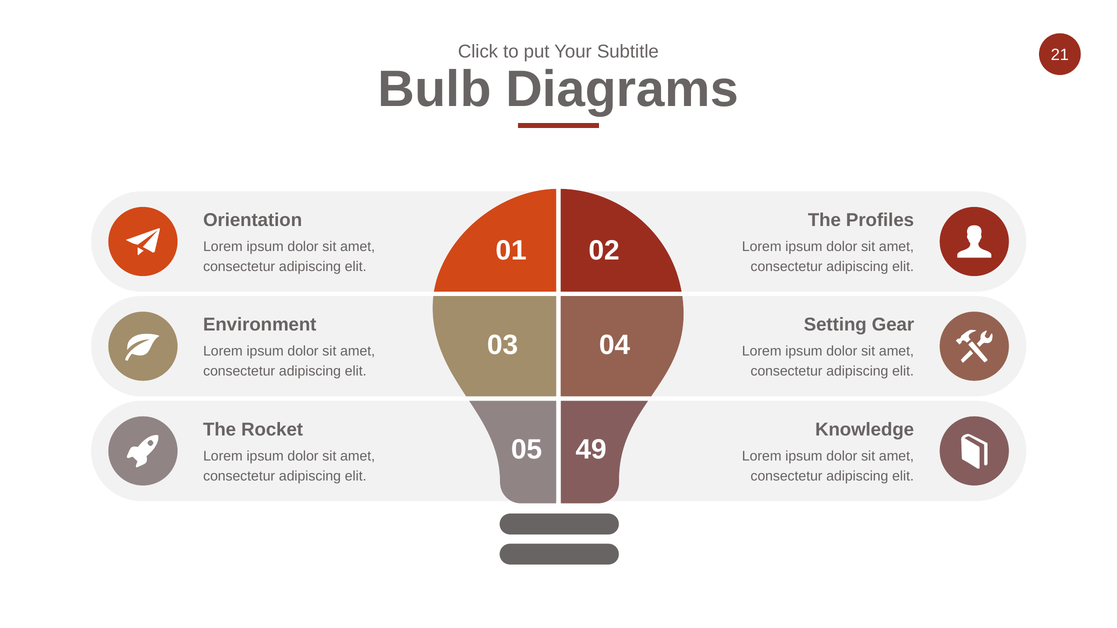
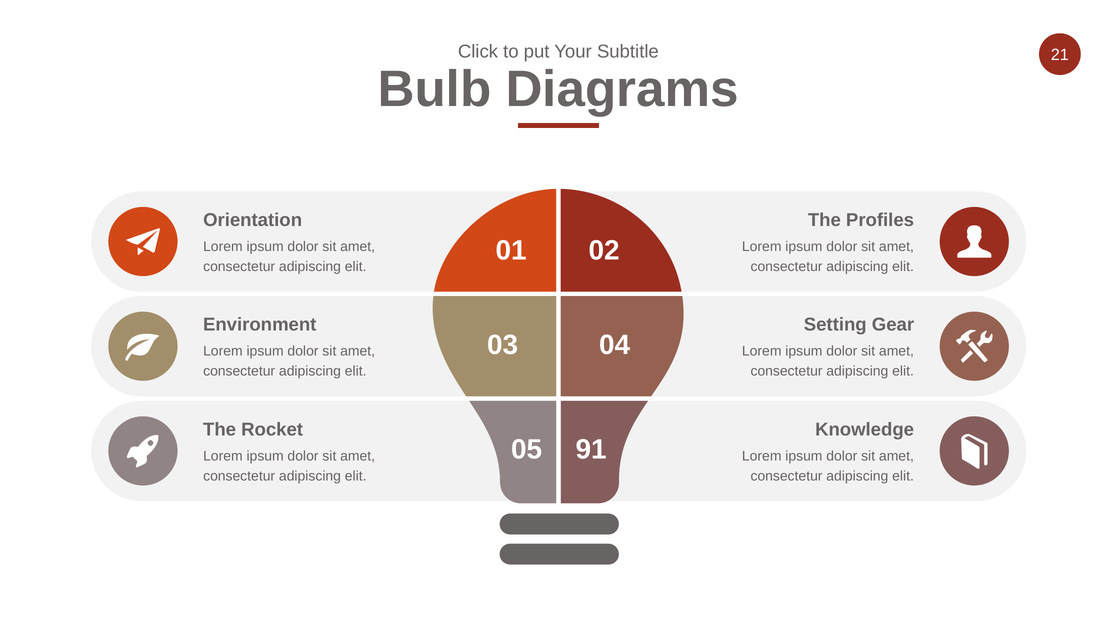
49: 49 -> 91
